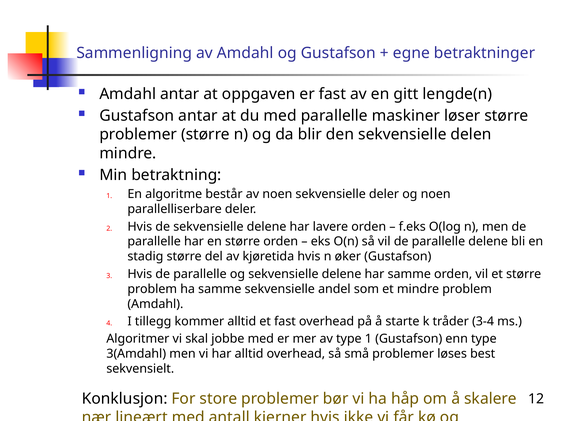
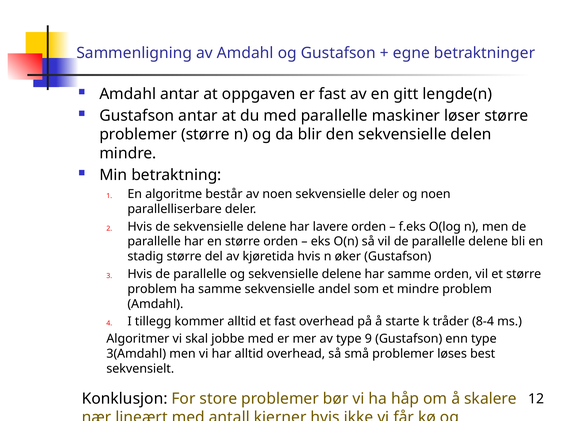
3-4: 3-4 -> 8-4
type 1: 1 -> 9
